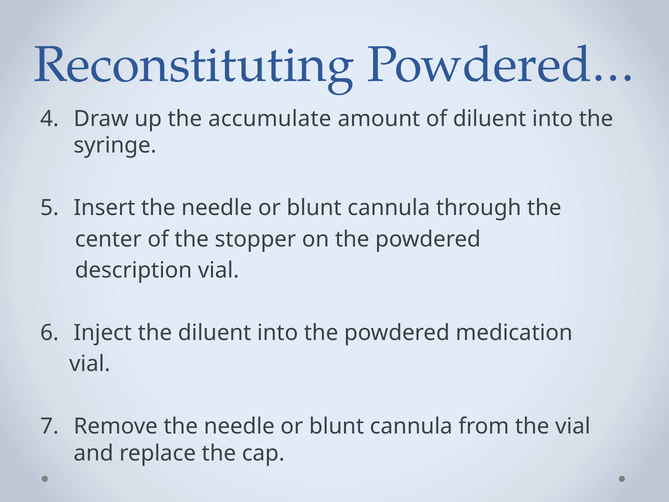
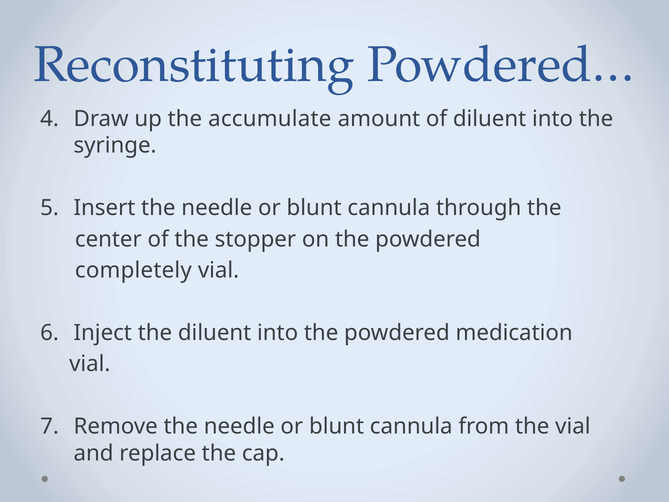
description: description -> completely
